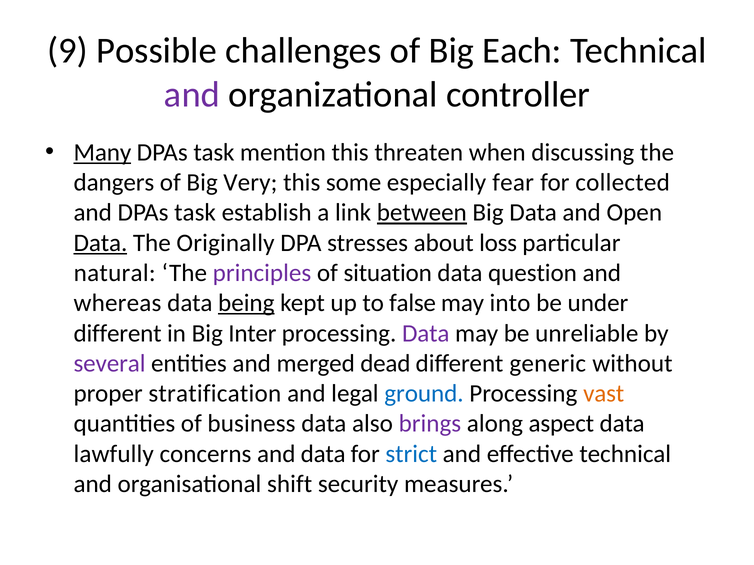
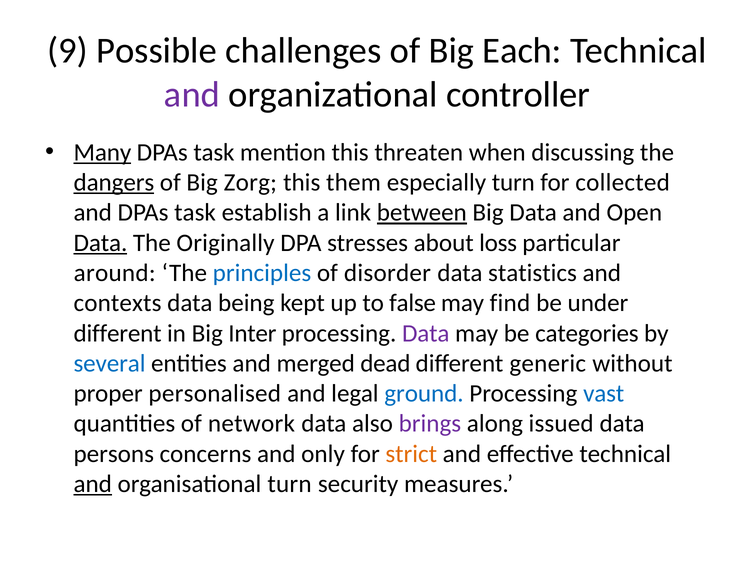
dangers underline: none -> present
Very: Very -> Zorg
some: some -> them
especially fear: fear -> turn
natural: natural -> around
principles colour: purple -> blue
situation: situation -> disorder
question: question -> statistics
whereas: whereas -> contexts
being underline: present -> none
into: into -> find
unreliable: unreliable -> categories
several colour: purple -> blue
stratification: stratification -> personalised
vast colour: orange -> blue
business: business -> network
aspect: aspect -> issued
lawfully: lawfully -> persons
and data: data -> only
strict colour: blue -> orange
and at (93, 484) underline: none -> present
organisational shift: shift -> turn
